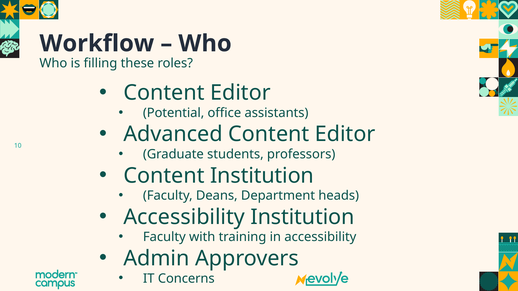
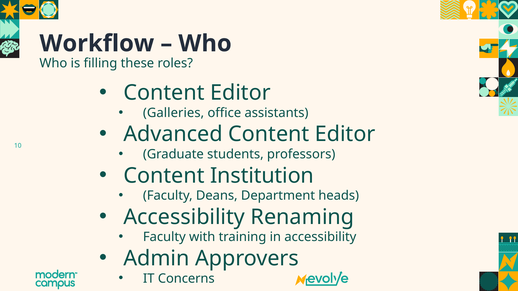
Potential: Potential -> Galleries
Accessibility Institution: Institution -> Renaming
